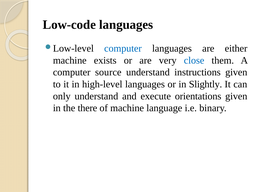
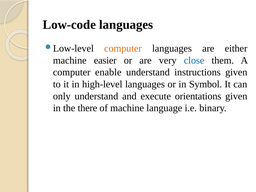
computer at (123, 48) colour: blue -> orange
exists: exists -> easier
source: source -> enable
Slightly: Slightly -> Symbol
